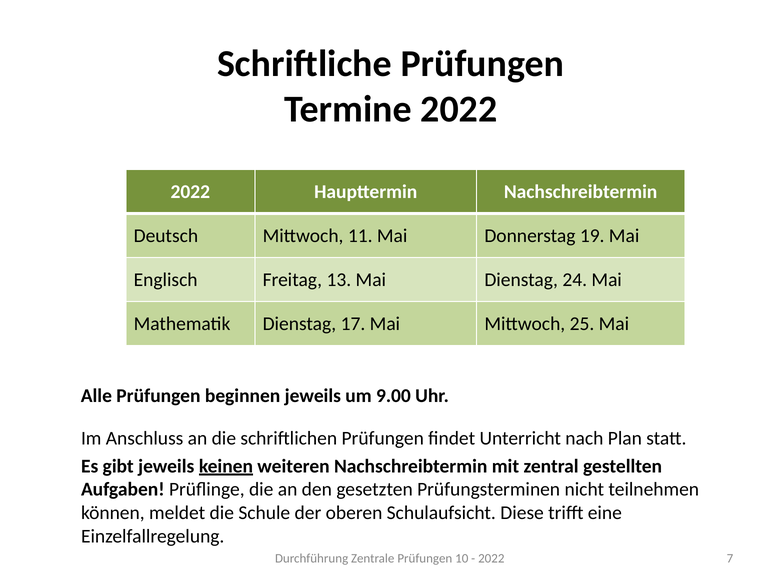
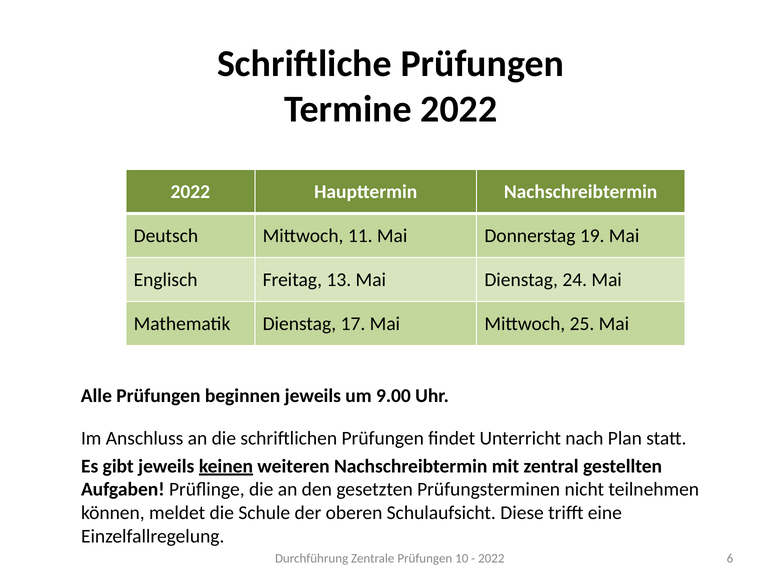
7: 7 -> 6
